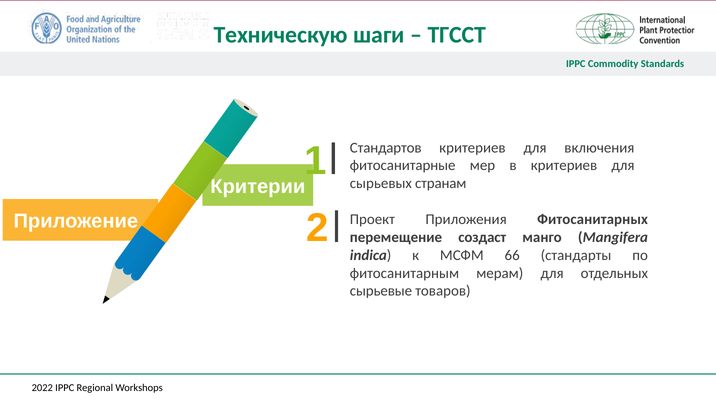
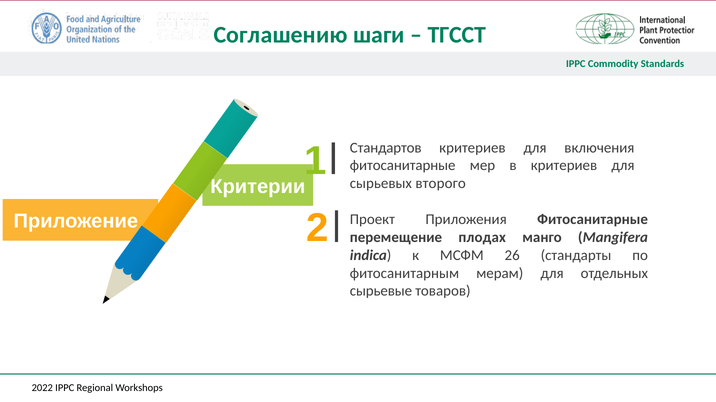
Техническую: Техническую -> Соглашению
странам: странам -> второго
Приложения Фитосанитарных: Фитосанитарных -> Фитосанитарные
создаст: создаст -> плодах
66: 66 -> 26
